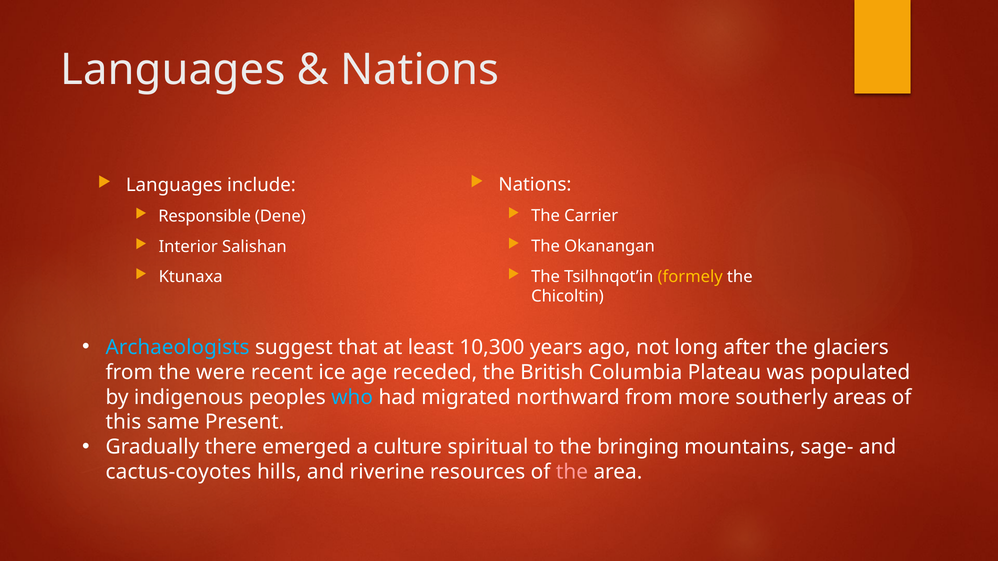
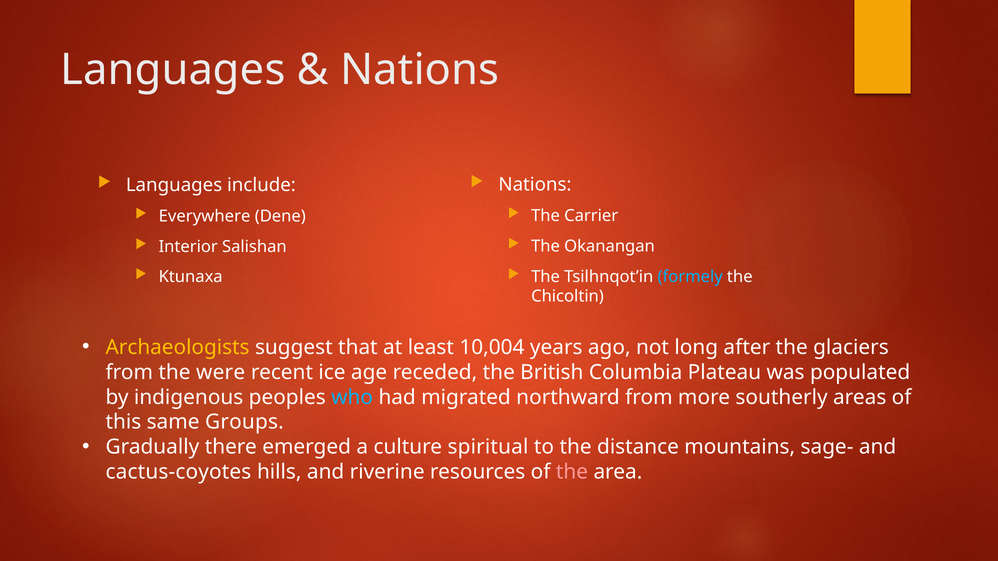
Responsible: Responsible -> Everywhere
formely colour: yellow -> light blue
Archaeologists colour: light blue -> yellow
10,300: 10,300 -> 10,004
Present: Present -> Groups
bringing: bringing -> distance
